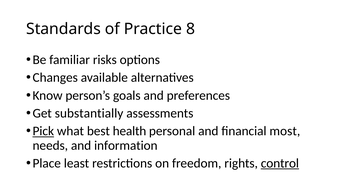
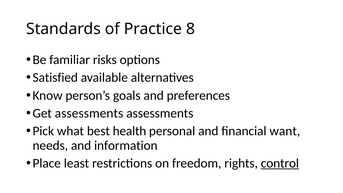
Changes: Changes -> Satisfied
Get substantially: substantially -> assessments
Pick underline: present -> none
most: most -> want
